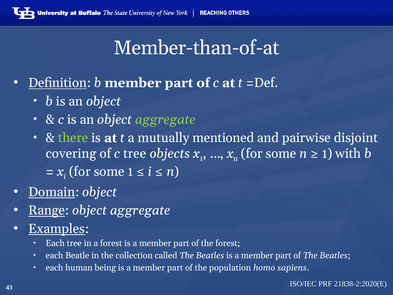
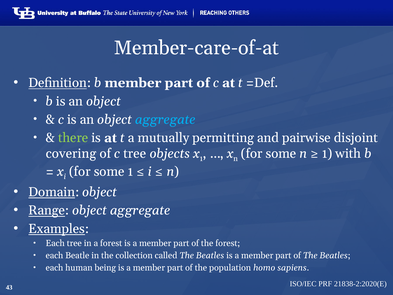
Member-than-of-at: Member-than-of-at -> Member-care-of-at
aggregate at (165, 119) colour: light green -> light blue
mentioned: mentioned -> permitting
